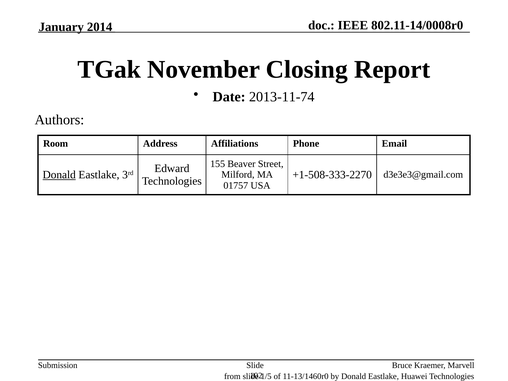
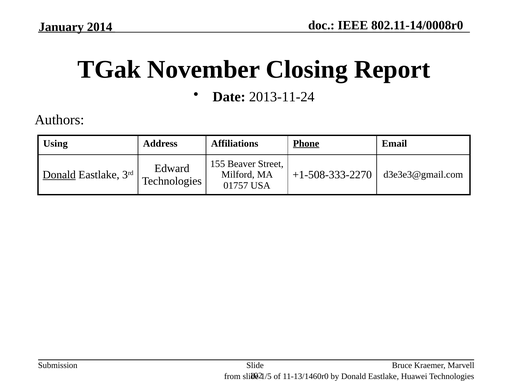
2013-11-74: 2013-11-74 -> 2013-11-24
Room: Room -> Using
Phone underline: none -> present
